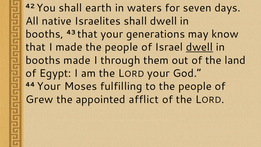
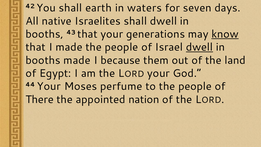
know underline: none -> present
through: through -> because
fulfilling: fulfilling -> perfume
Grew: Grew -> There
afflict: afflict -> nation
